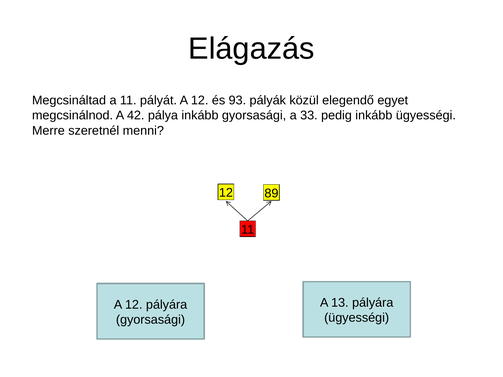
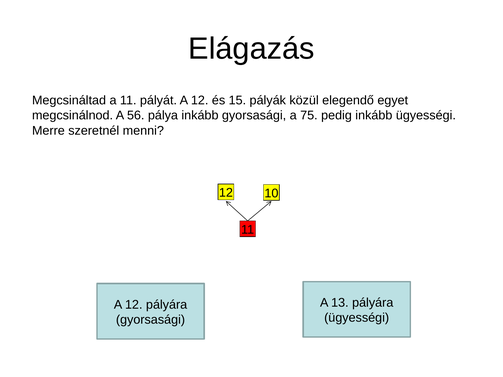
93: 93 -> 15
42: 42 -> 56
33: 33 -> 75
89: 89 -> 10
